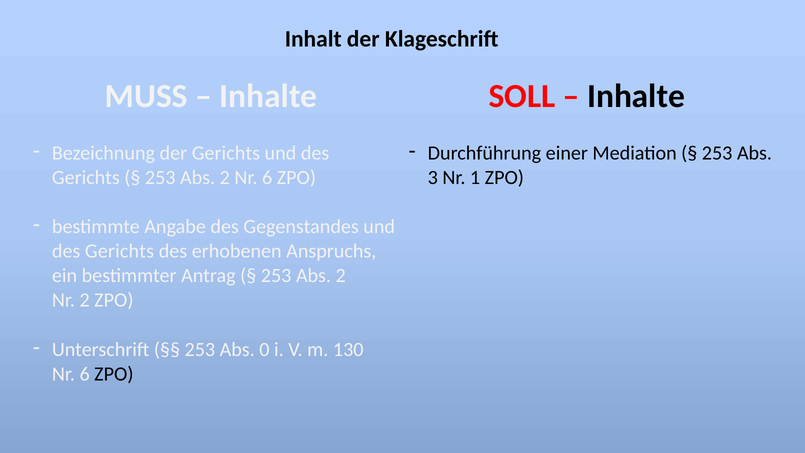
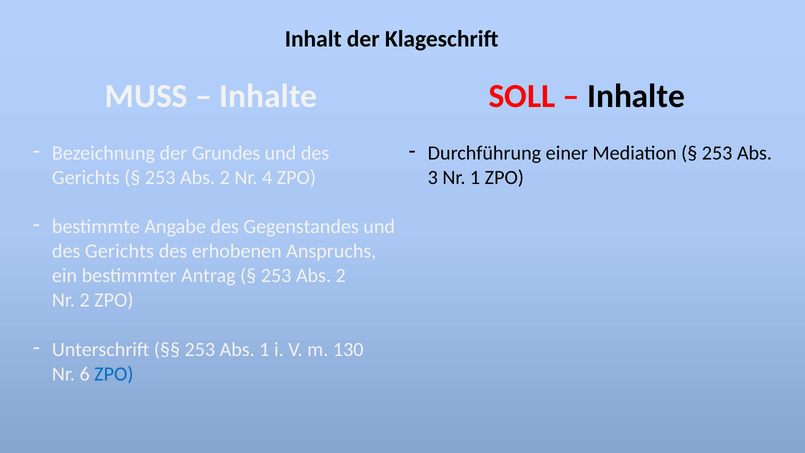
der Gerichts: Gerichts -> Grundes
2 Nr 6: 6 -> 4
Abs 0: 0 -> 1
ZPO at (114, 374) colour: black -> blue
